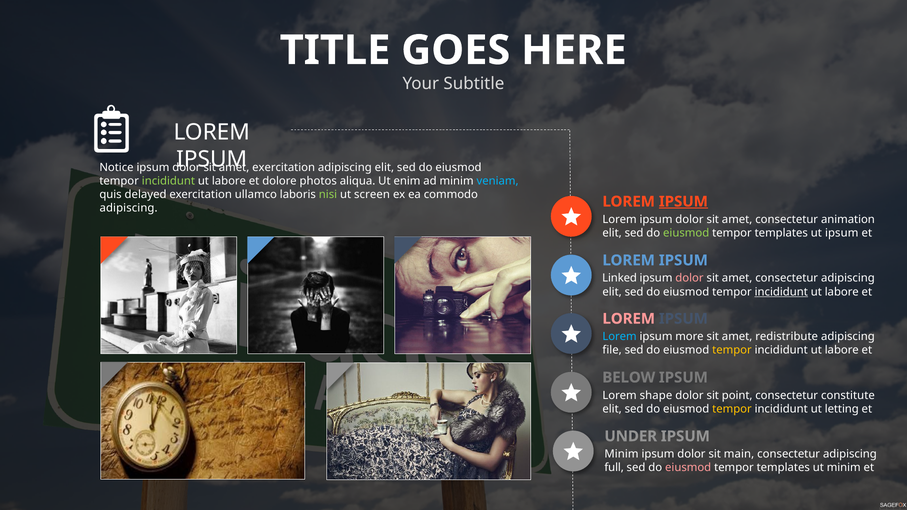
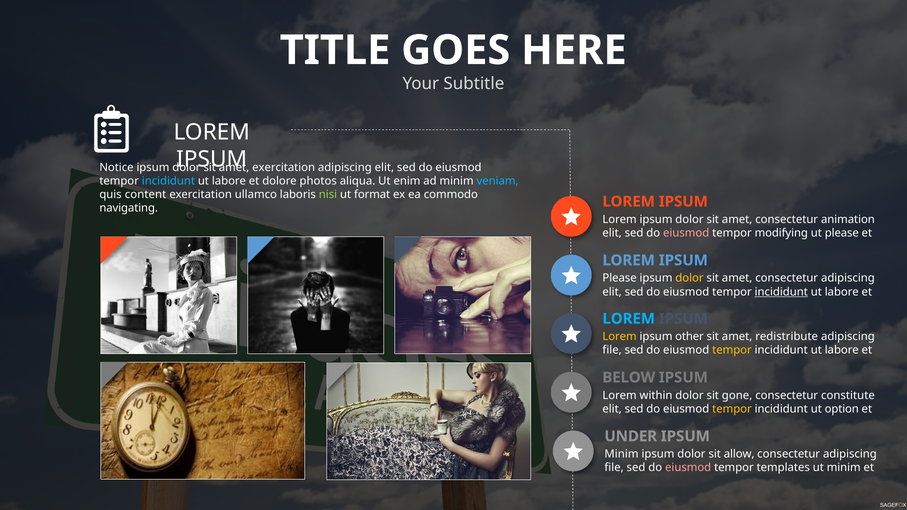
incididunt at (168, 181) colour: light green -> light blue
delayed: delayed -> content
screen: screen -> format
IPSUM at (683, 202) underline: present -> none
adipiscing at (129, 208): adipiscing -> navigating
eiusmod at (686, 233) colour: light green -> pink
templates at (781, 233): templates -> modifying
ut ipsum: ipsum -> please
Linked at (620, 278): Linked -> Please
dolor at (689, 278) colour: pink -> yellow
LOREM at (629, 319) colour: pink -> light blue
Lorem at (620, 337) colour: light blue -> yellow
more: more -> other
shape: shape -> within
point: point -> gone
letting: letting -> option
main: main -> allow
full at (614, 468): full -> file
